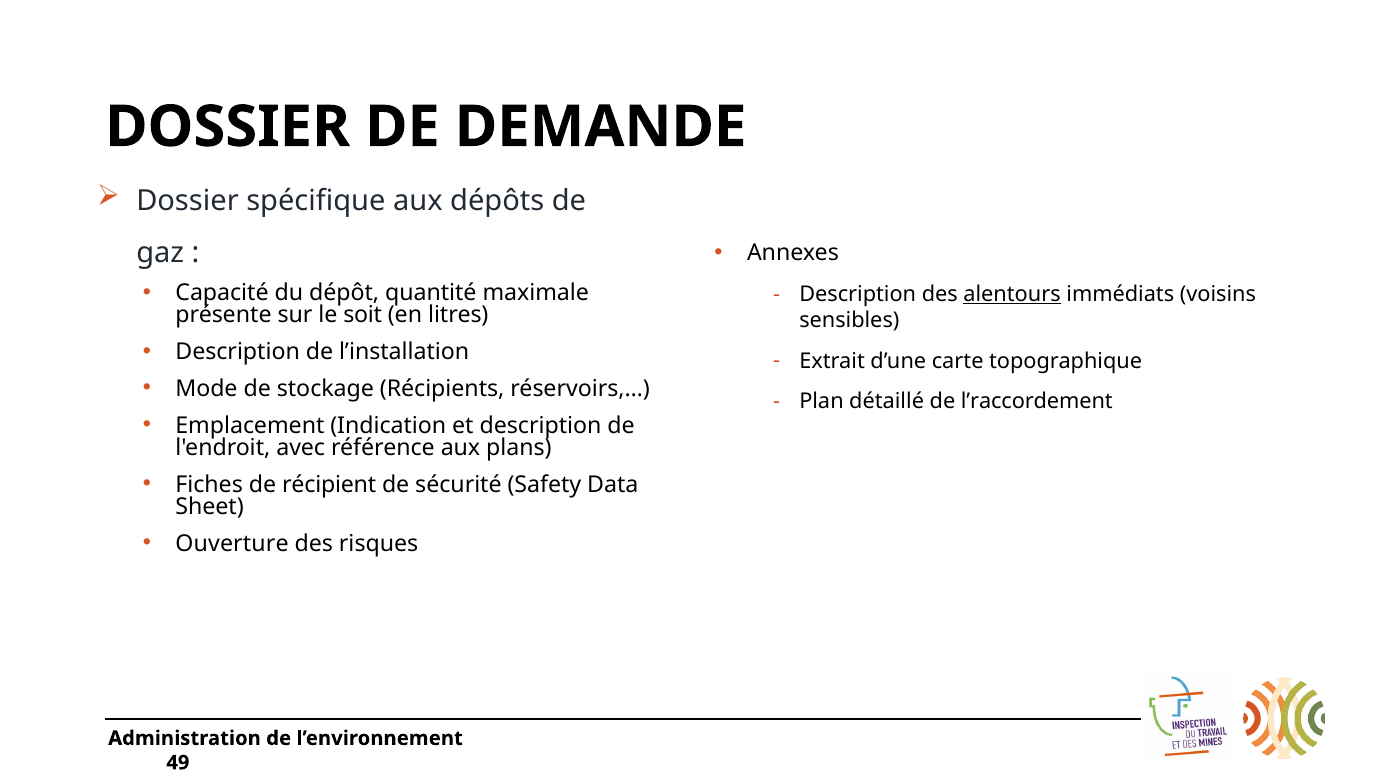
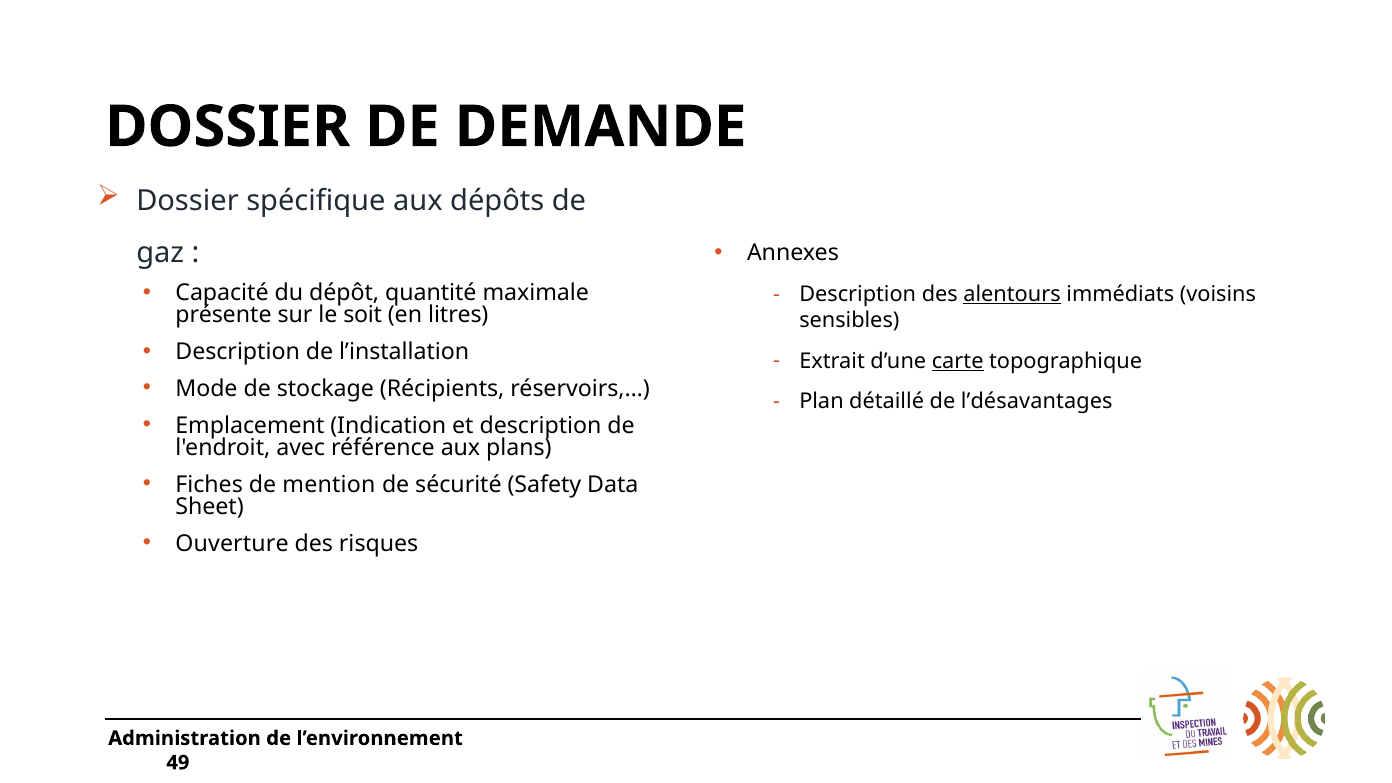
carte underline: none -> present
l’raccordement: l’raccordement -> l’désavantages
récipient: récipient -> mention
